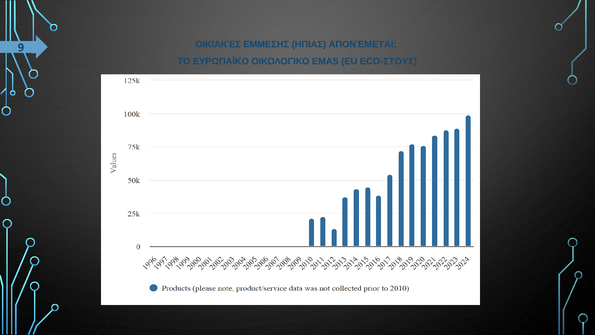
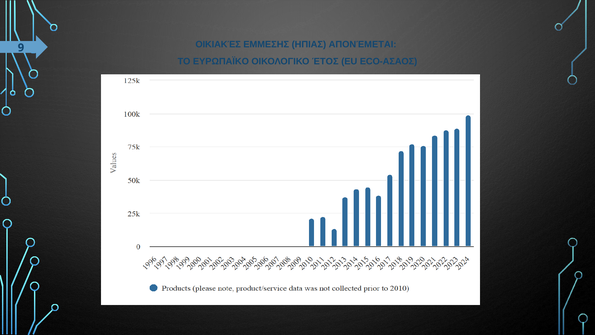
EMAS: EMAS -> ΈΤΟΣ
ECO-ΣΤΟΥΣ: ECO-ΣΤΟΥΣ -> ECO-ΑΣΑΟΣ
